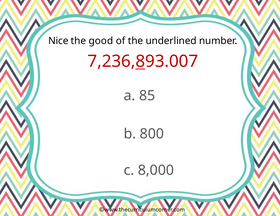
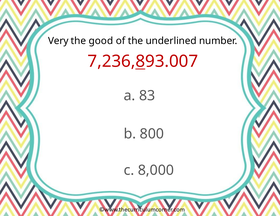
Nice: Nice -> Very
85: 85 -> 83
